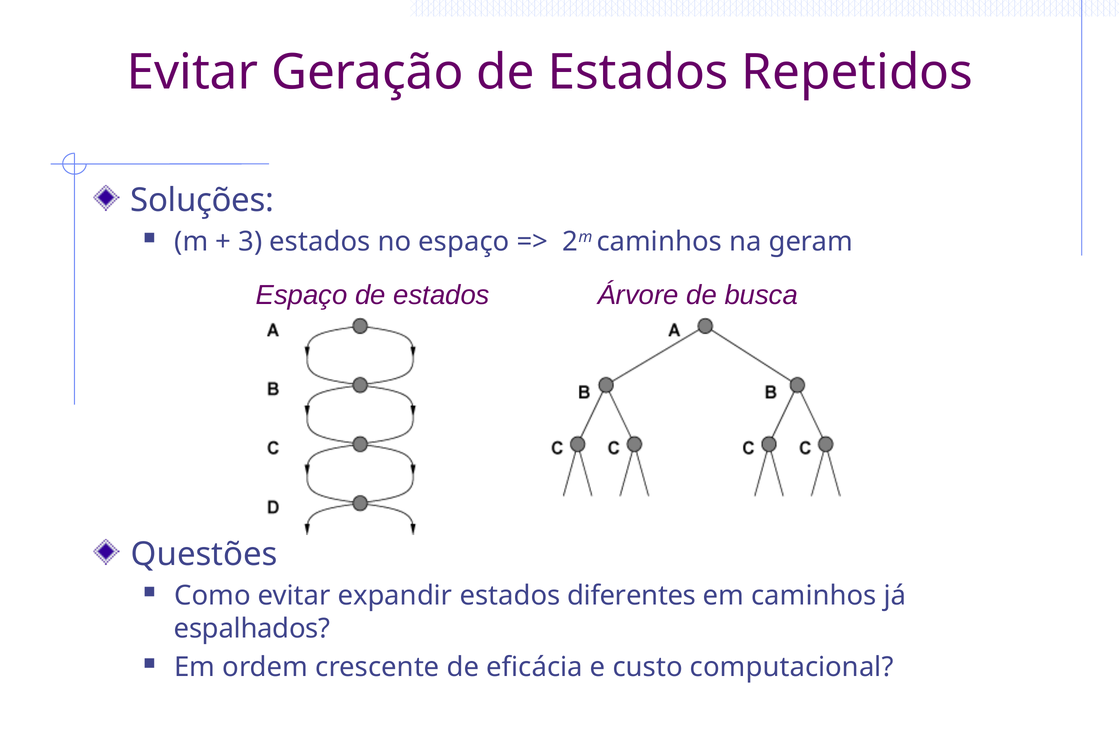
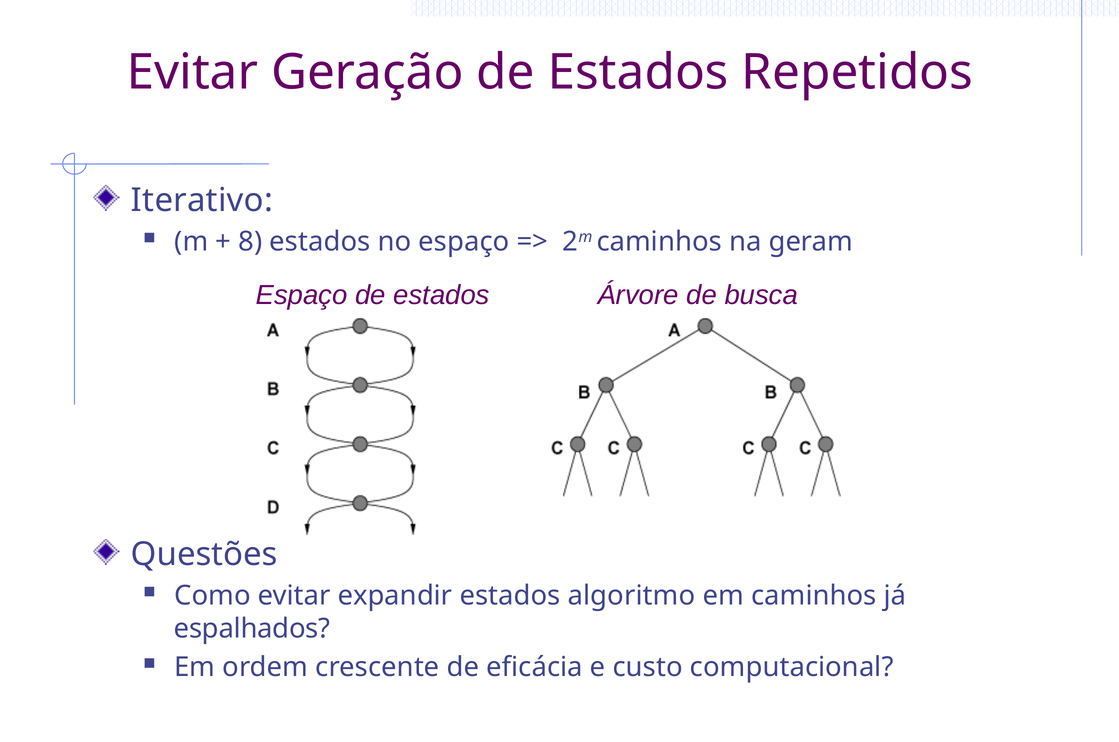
Soluções: Soluções -> Iterativo
3: 3 -> 8
diferentes: diferentes -> algoritmo
